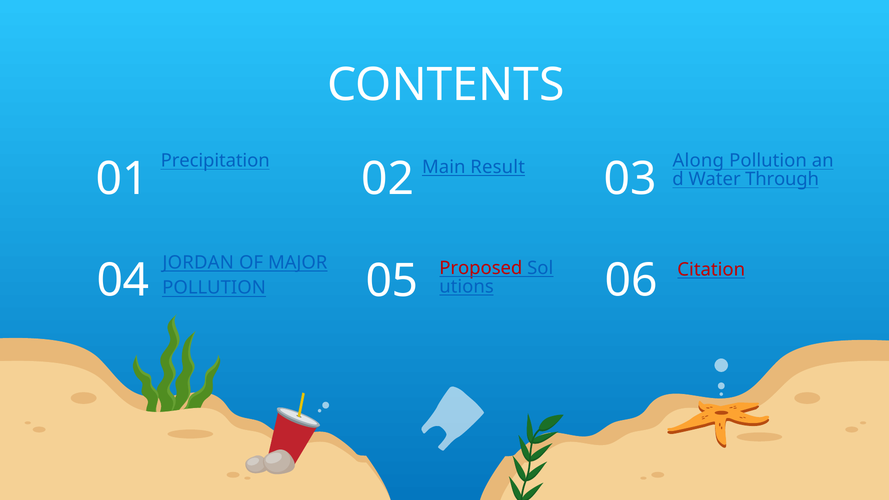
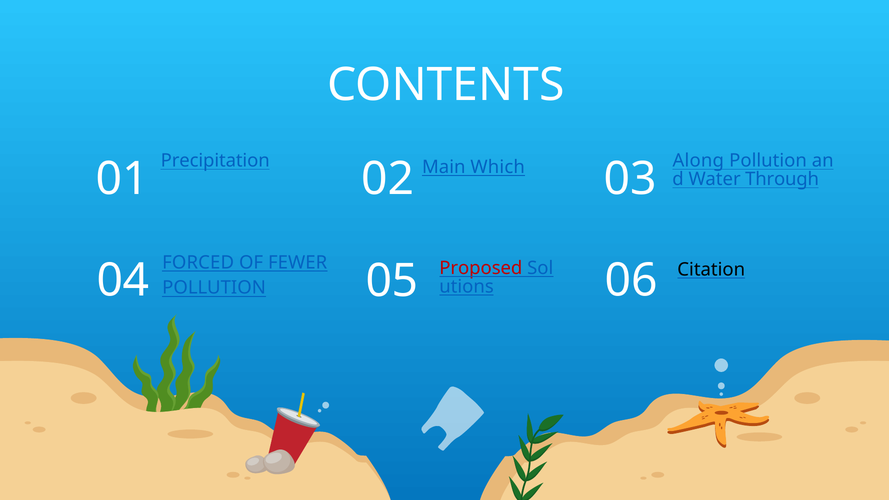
Result: Result -> Which
JORDAN: JORDAN -> FORCED
MAJOR: MAJOR -> FEWER
Citation colour: red -> black
